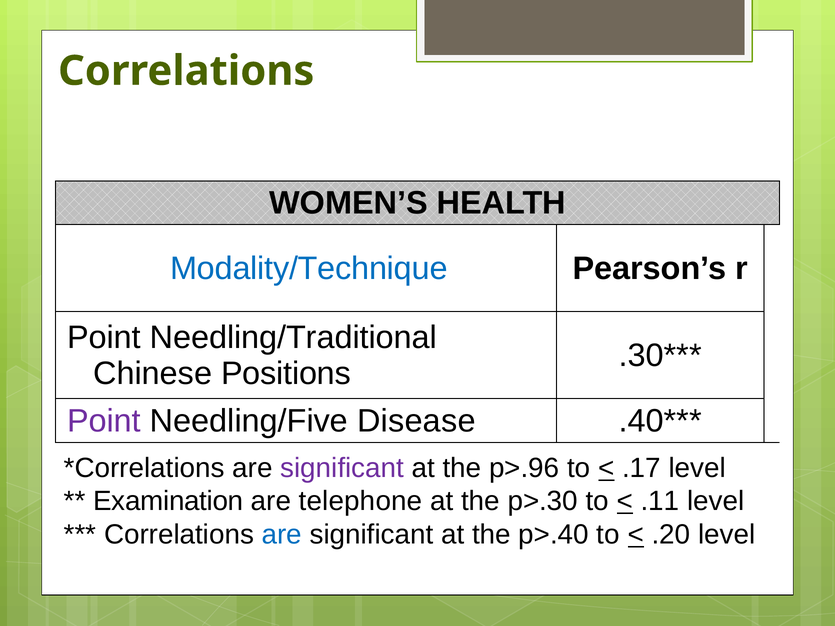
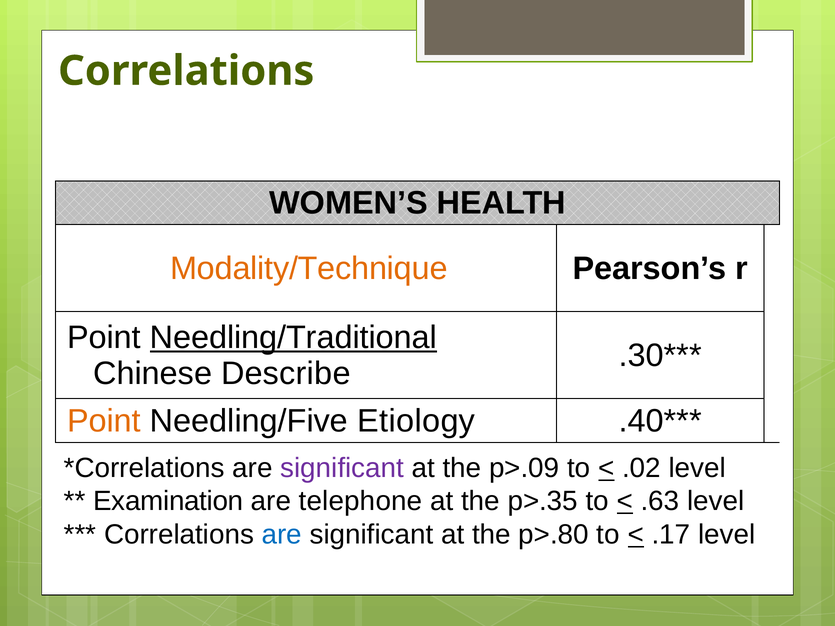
Modality/Technique colour: blue -> orange
Needling/Traditional underline: none -> present
Positions: Positions -> Describe
Point at (104, 421) colour: purple -> orange
Disease: Disease -> Etiology
p>.96: p>.96 -> p>.09
.17: .17 -> .02
p>.30: p>.30 -> p>.35
.11: .11 -> .63
p>.40: p>.40 -> p>.80
.20: .20 -> .17
